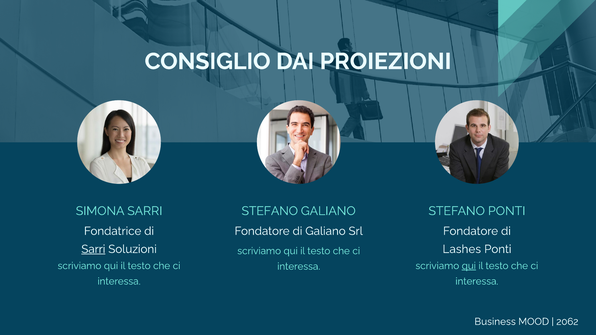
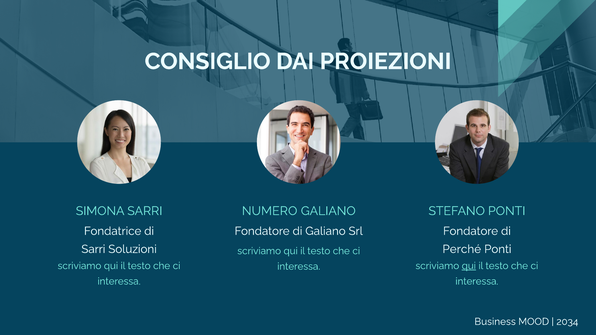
STEFANO at (270, 211): STEFANO -> NUMERO
Sarri at (93, 249) underline: present -> none
Lashes: Lashes -> Perché
2062: 2062 -> 2034
